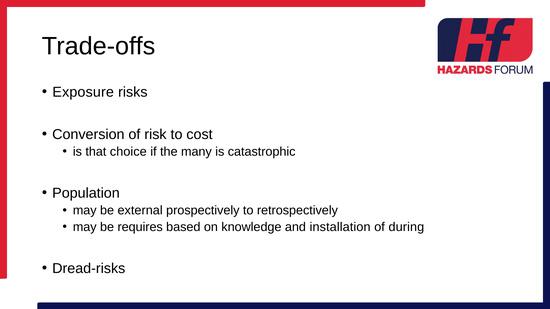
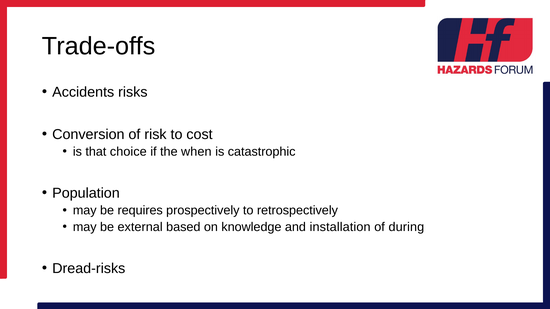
Exposure: Exposure -> Accidents
many: many -> when
external: external -> requires
requires: requires -> external
